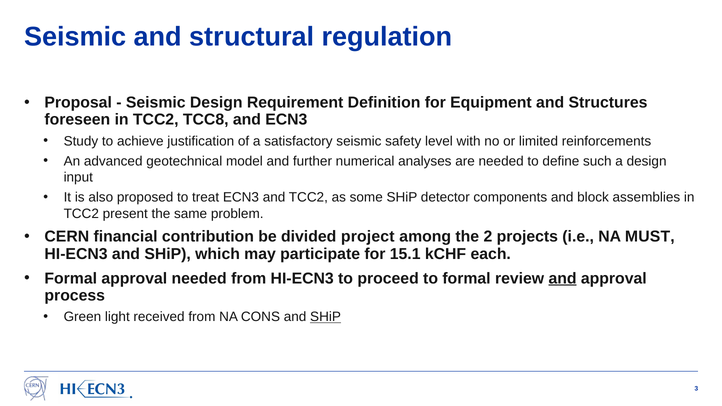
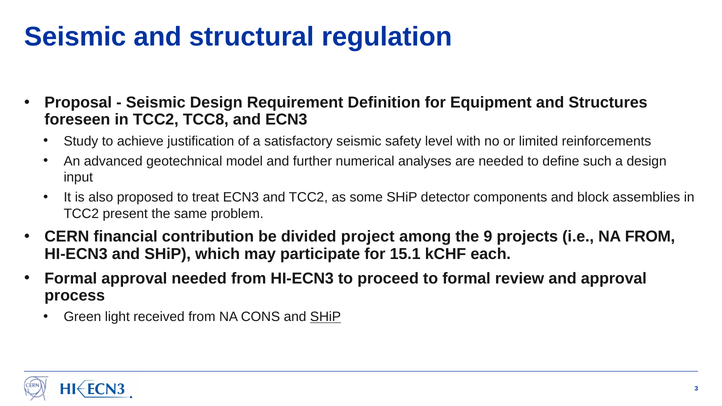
2: 2 -> 9
NA MUST: MUST -> FROM
and at (563, 278) underline: present -> none
